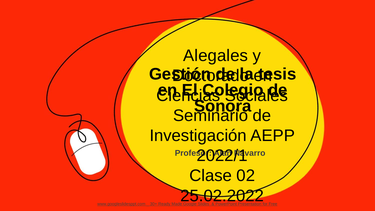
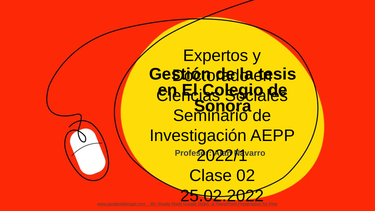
Alegales: Alegales -> Expertos
